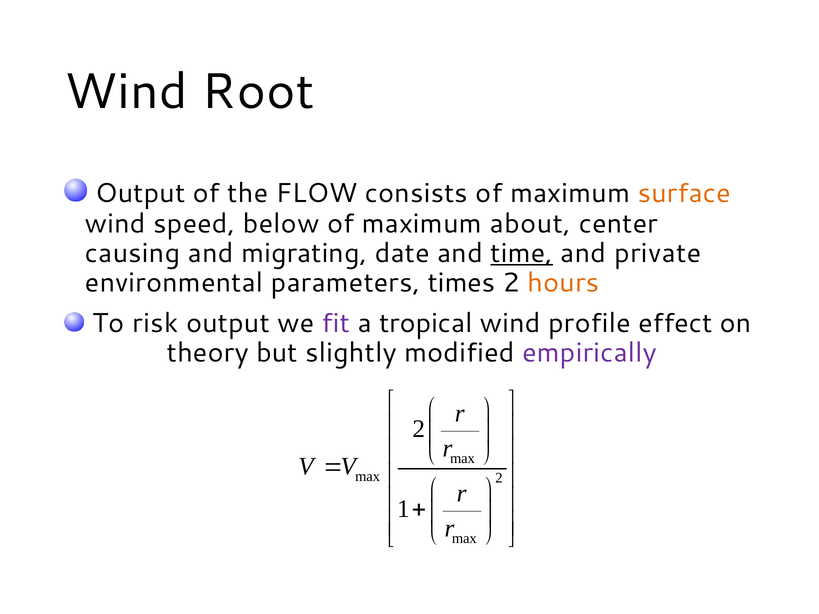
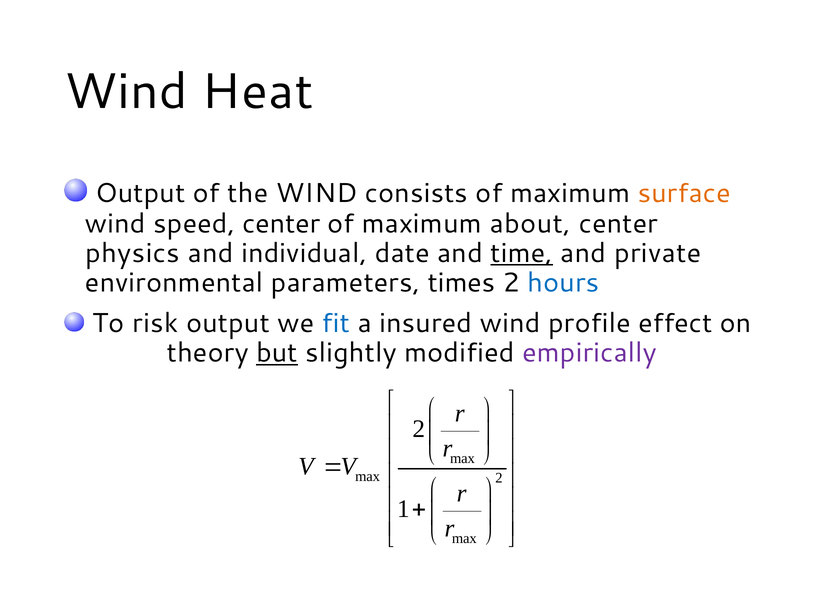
Root: Root -> Heat
the FLOW: FLOW -> WIND
speed below: below -> center
causing: causing -> physics
migrating: migrating -> individual
hours colour: orange -> blue
fit colour: purple -> blue
tropical: tropical -> insured
but underline: none -> present
